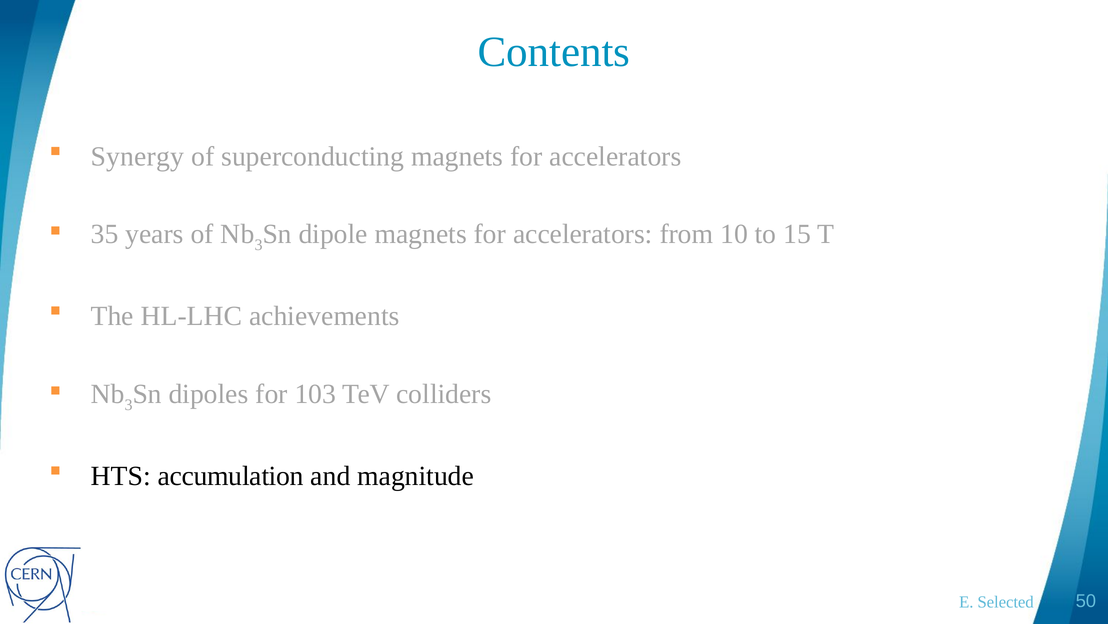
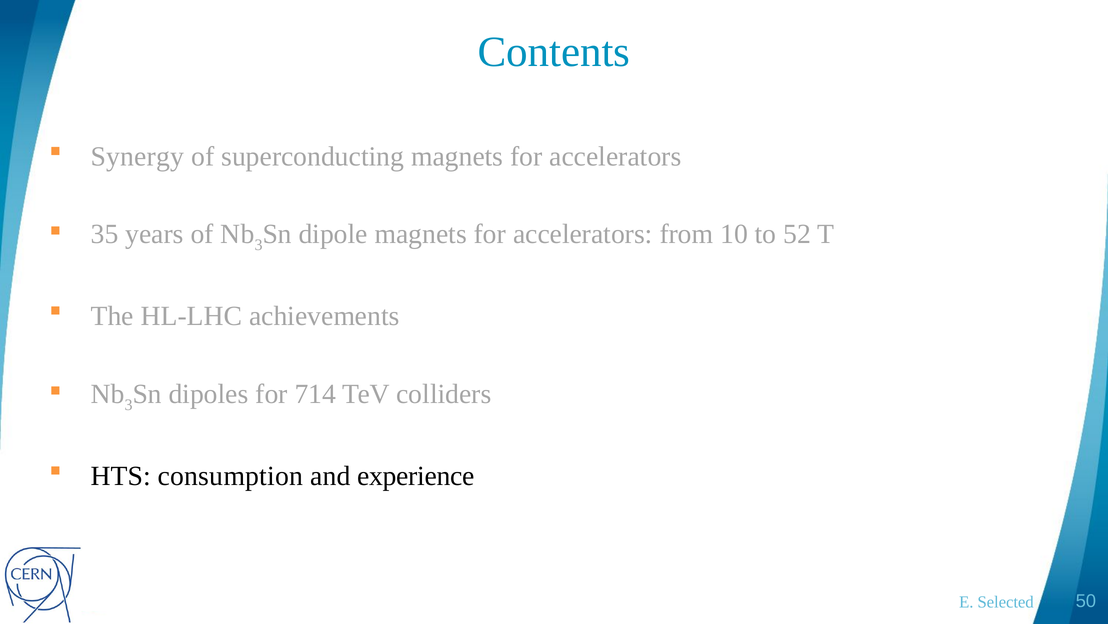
15: 15 -> 52
103: 103 -> 714
accumulation: accumulation -> consumption
magnitude: magnitude -> experience
